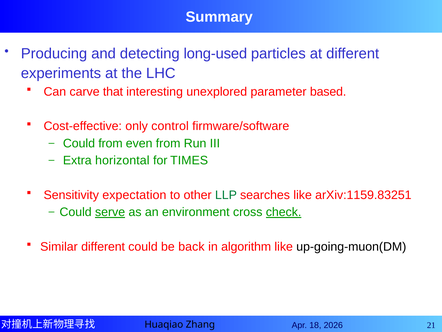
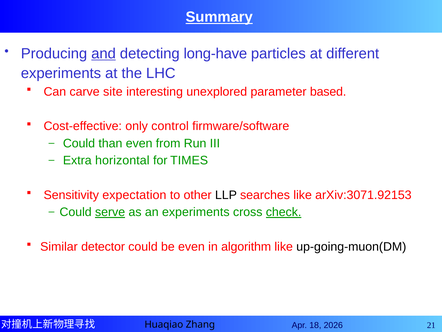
Summary underline: none -> present
and underline: none -> present
long-used: long-used -> long-have
that: that -> site
Could from: from -> than
LLP colour: green -> black
arXiv:1159.83251: arXiv:1159.83251 -> arXiv:3071.92153
an environment: environment -> experiments
Similar different: different -> detector
be back: back -> even
